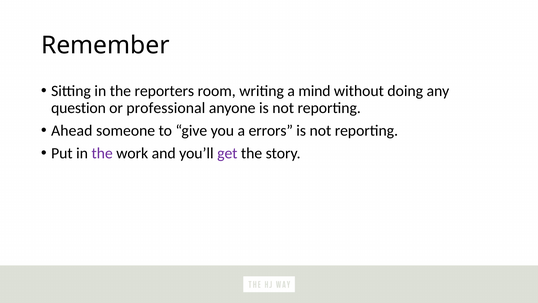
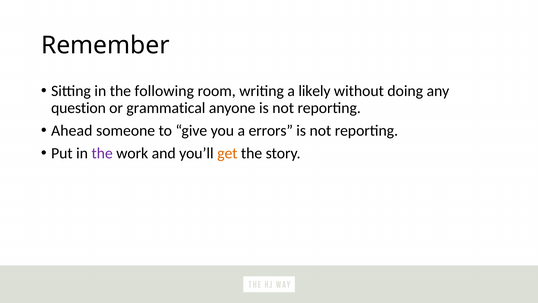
reporters: reporters -> following
mind: mind -> likely
professional: professional -> grammatical
get colour: purple -> orange
